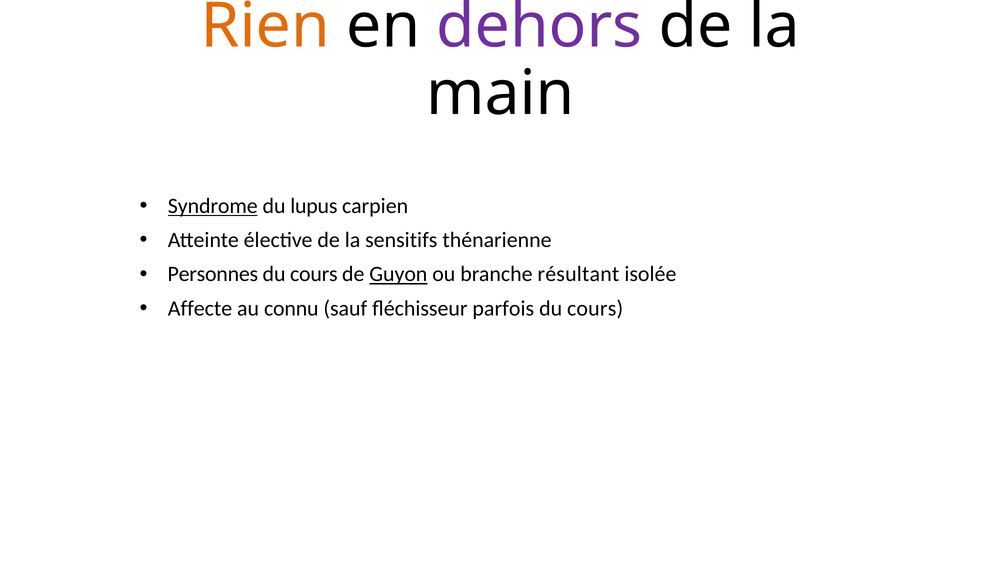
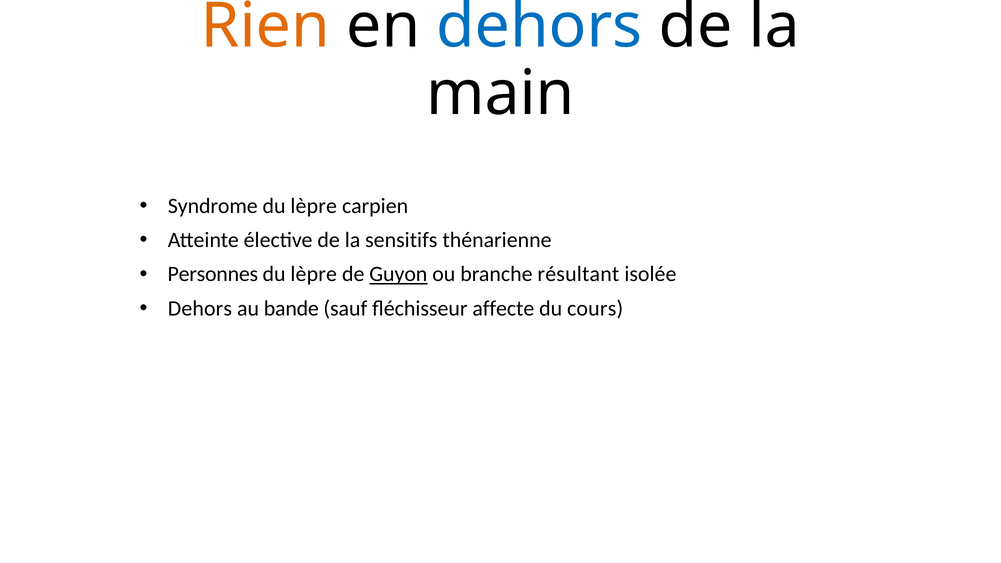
dehors at (539, 26) colour: purple -> blue
Syndrome underline: present -> none
lupus at (314, 206): lupus -> lèpre
cours at (314, 274): cours -> lèpre
Affecte at (200, 308): Affecte -> Dehors
connu: connu -> bande
parfois: parfois -> affecte
